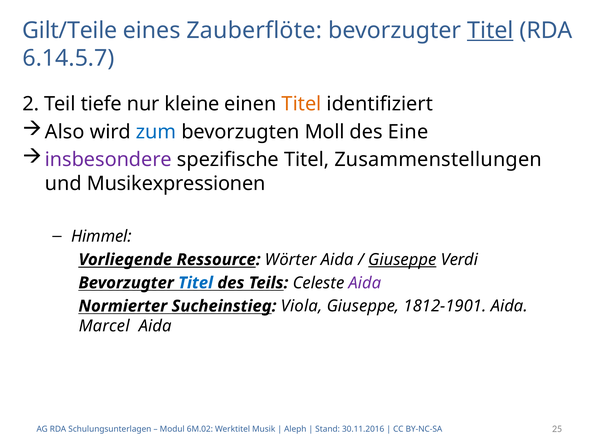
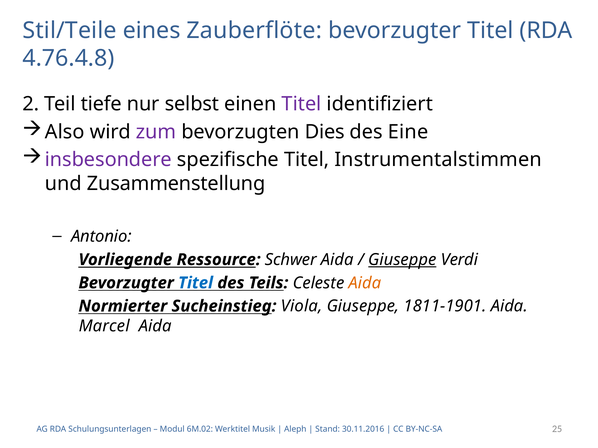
Gilt/Teile: Gilt/Teile -> Stil/Teile
Titel at (490, 30) underline: present -> none
6.14.5.7: 6.14.5.7 -> 4.76.4.8
kleine: kleine -> selbst
Titel at (302, 104) colour: orange -> purple
zum colour: blue -> purple
Moll: Moll -> Dies
Zusammenstellungen: Zusammenstellungen -> Instrumentalstimmen
Musikexpressionen: Musikexpressionen -> Zusammenstellung
Himmel: Himmel -> Antonio
Wörter: Wörter -> Schwer
Aida at (365, 283) colour: purple -> orange
1812-1901: 1812-1901 -> 1811-1901
